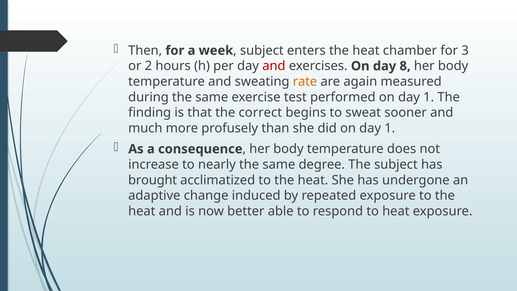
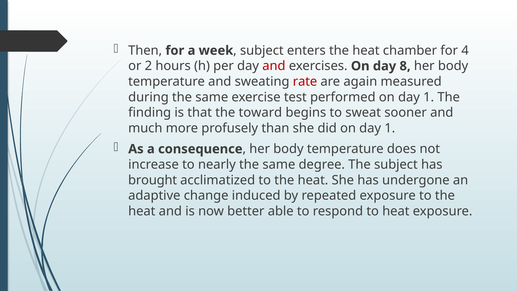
3: 3 -> 4
rate colour: orange -> red
correct: correct -> toward
